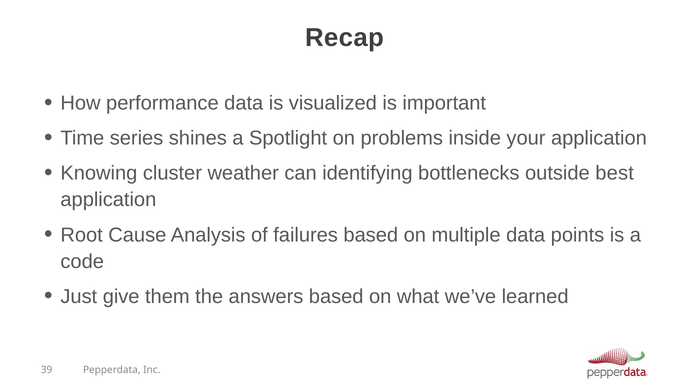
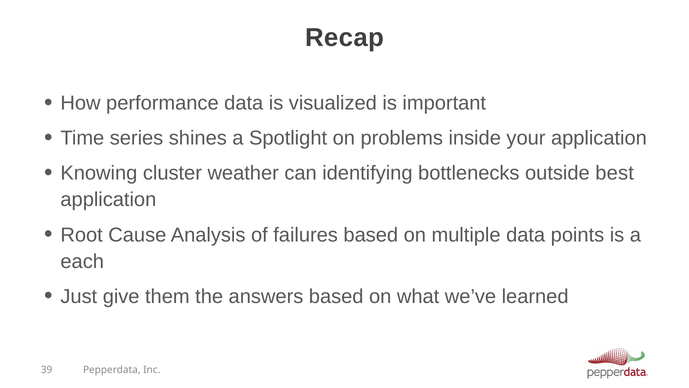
code: code -> each
